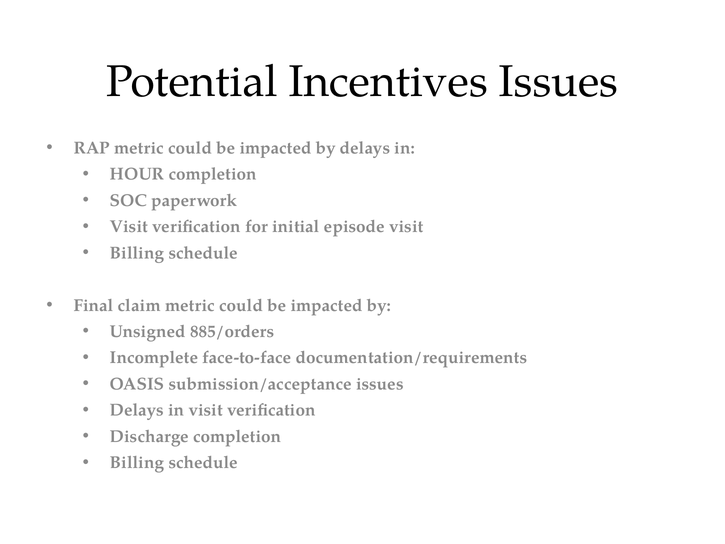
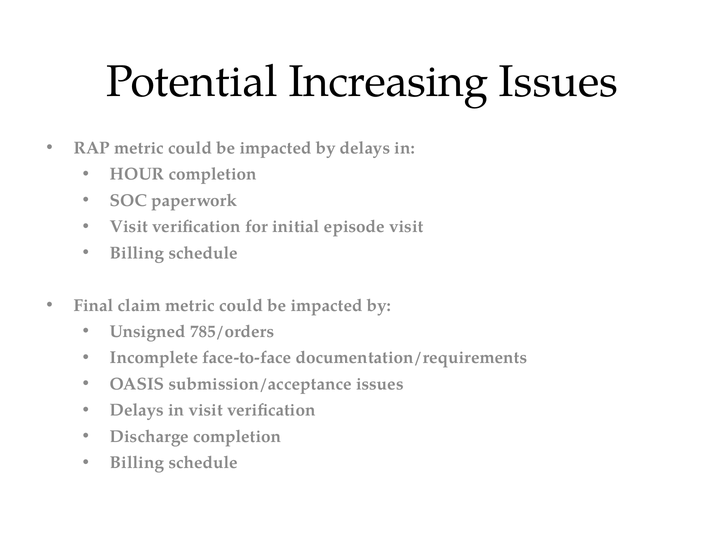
Incentives: Incentives -> Increasing
885/orders: 885/orders -> 785/orders
